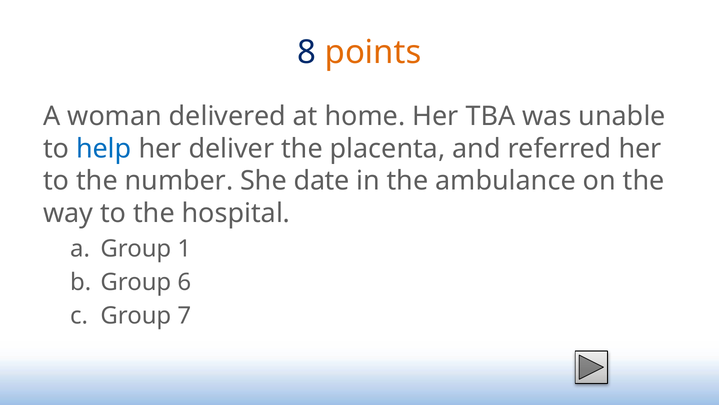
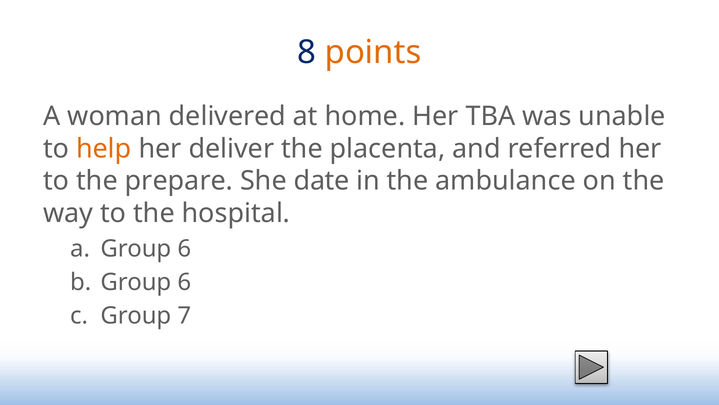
help colour: blue -> orange
number: number -> prepare
a Group 1: 1 -> 6
